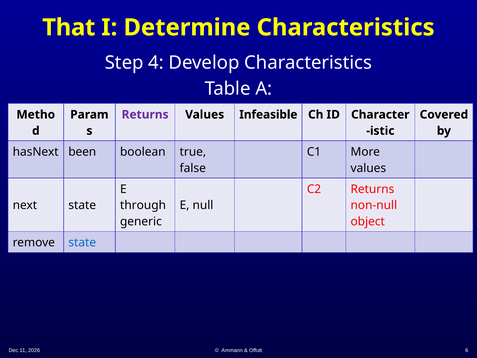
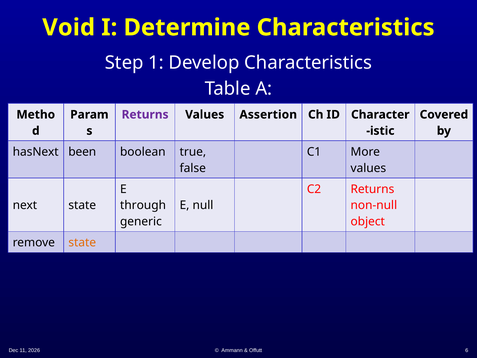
That: That -> Void
4: 4 -> 1
Infeasible: Infeasible -> Assertion
state at (82, 242) colour: blue -> orange
